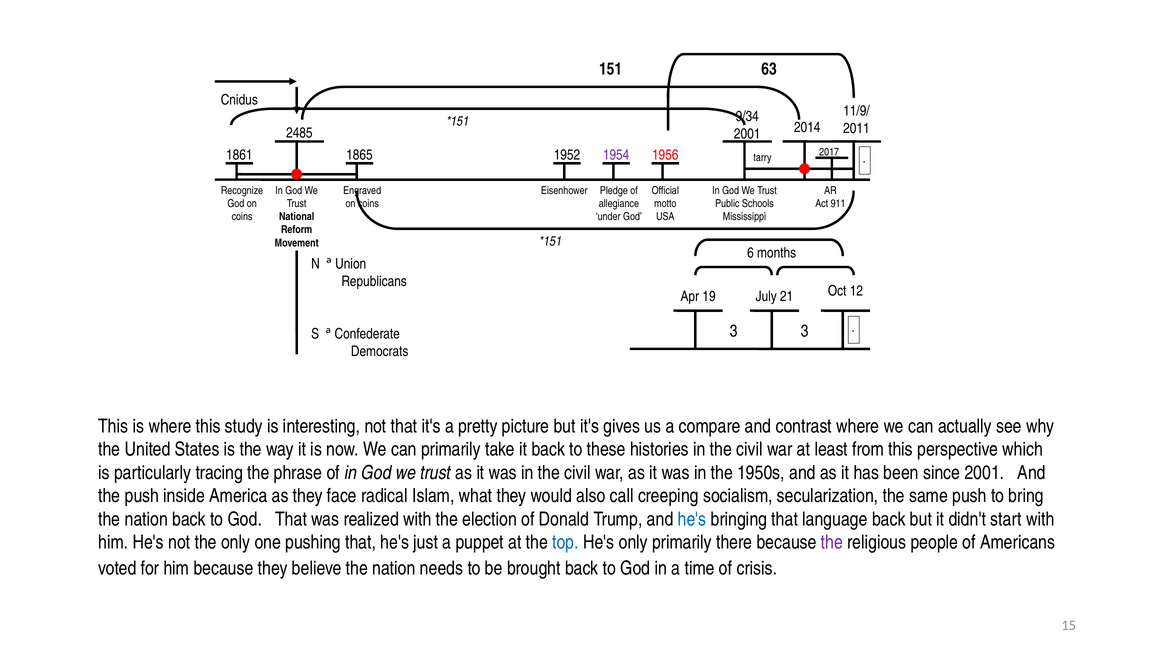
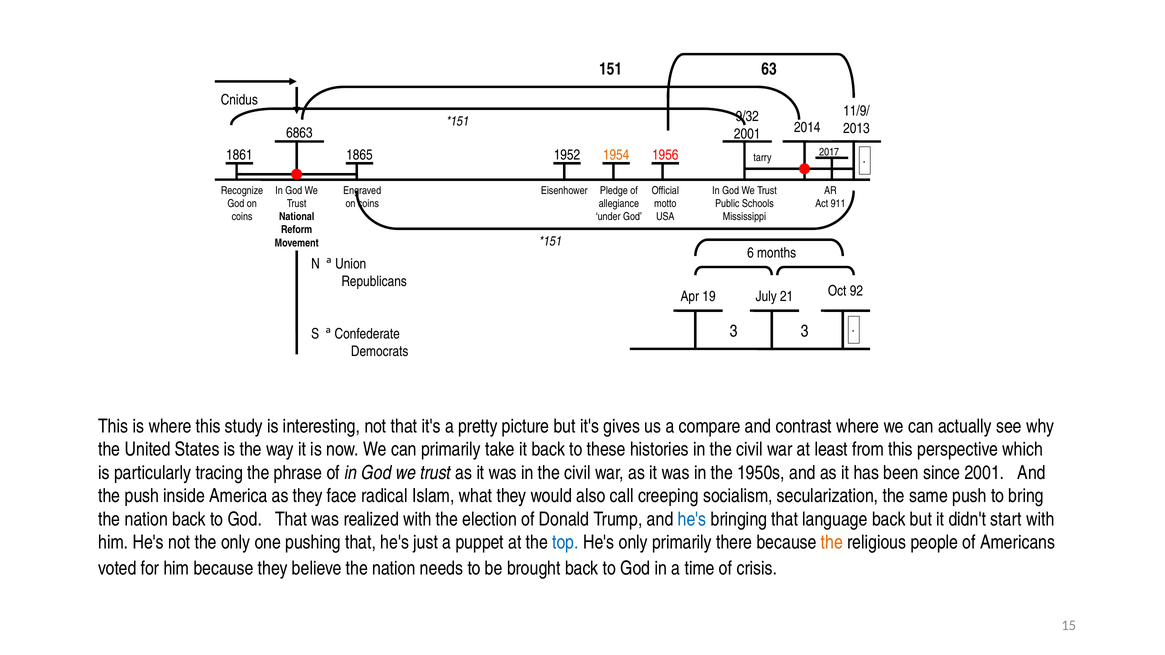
9/34: 9/34 -> 9/32
2011: 2011 -> 2013
2485: 2485 -> 6863
1954 colour: purple -> orange
12: 12 -> 92
the at (832, 543) colour: purple -> orange
